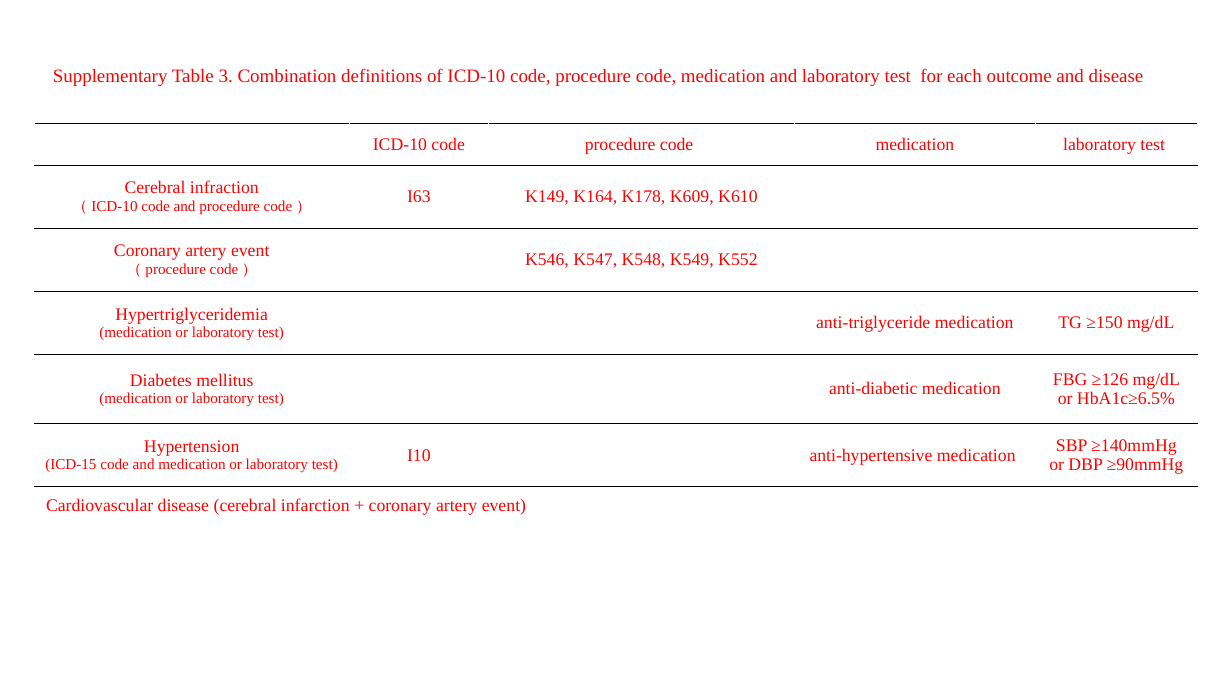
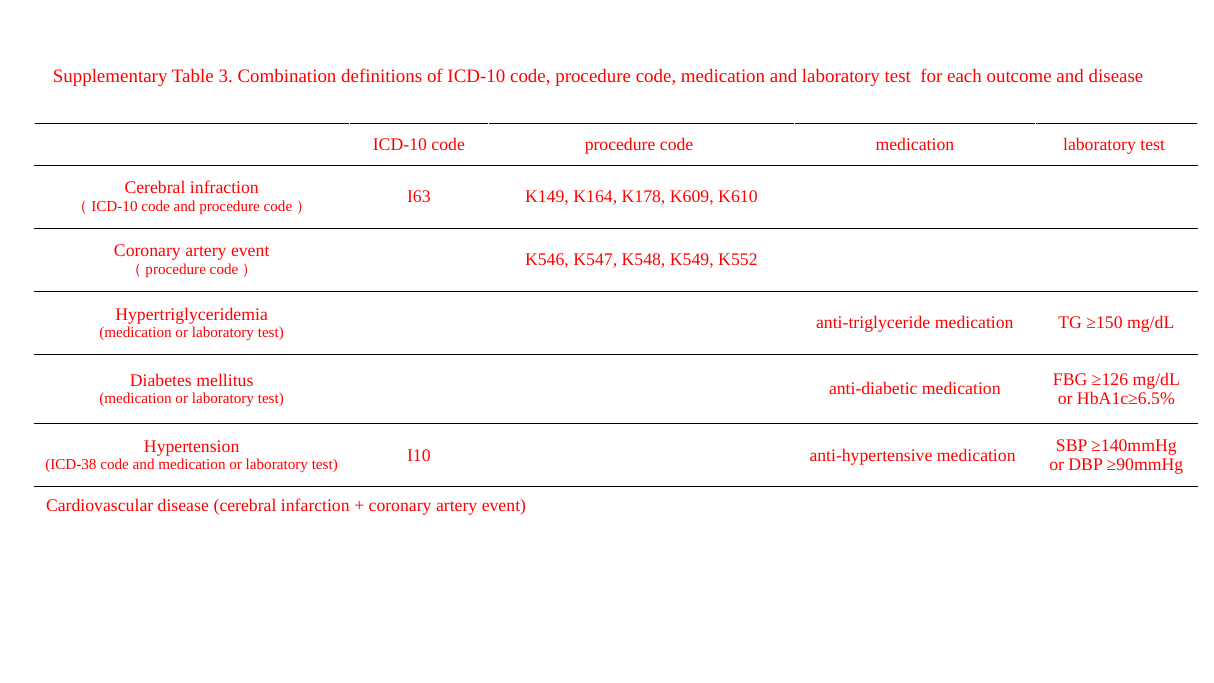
ICD-15: ICD-15 -> ICD-38
